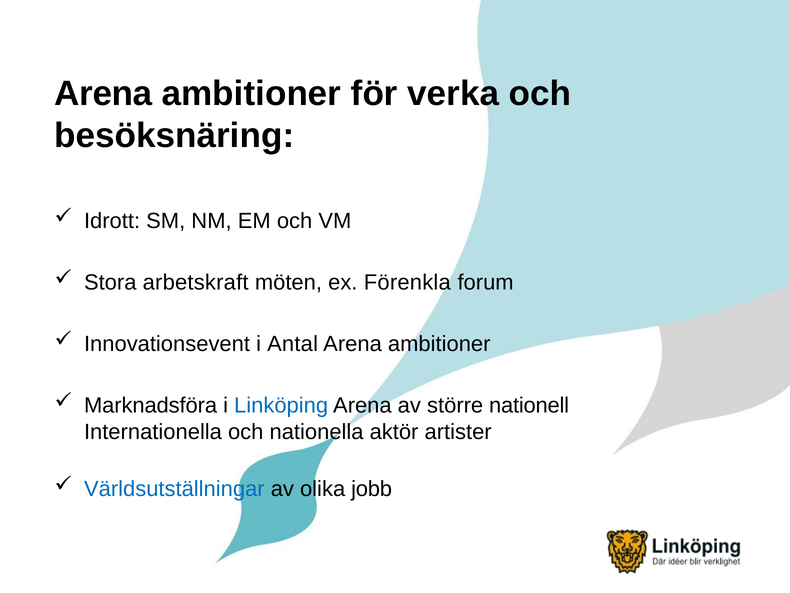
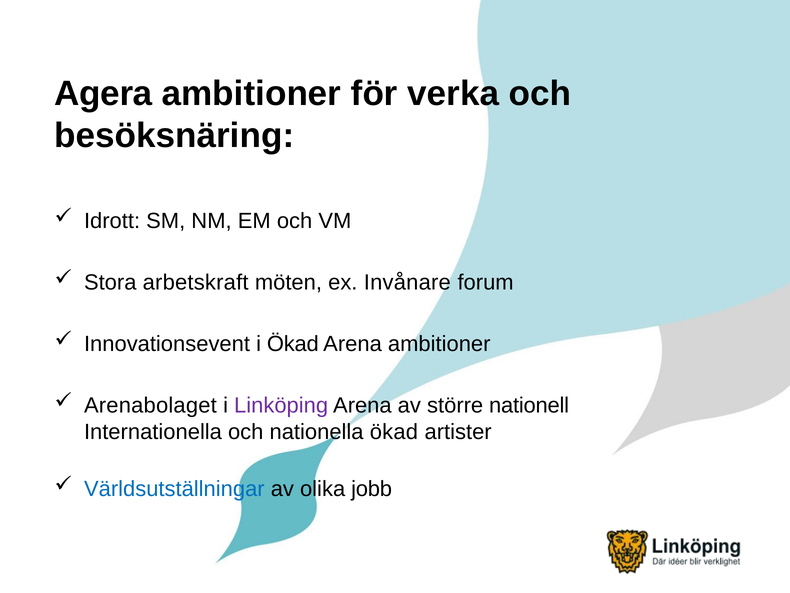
Arena at (103, 93): Arena -> Agera
Förenkla: Förenkla -> Invånare
i Antal: Antal -> Ökad
Marknadsföra: Marknadsföra -> Arenabolaget
Linköping colour: blue -> purple
nationella aktör: aktör -> ökad
